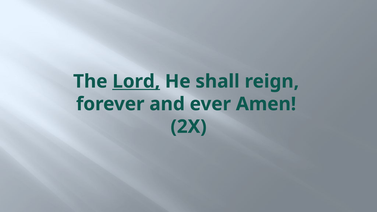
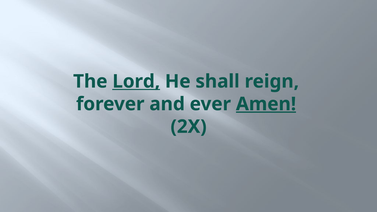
Amen underline: none -> present
